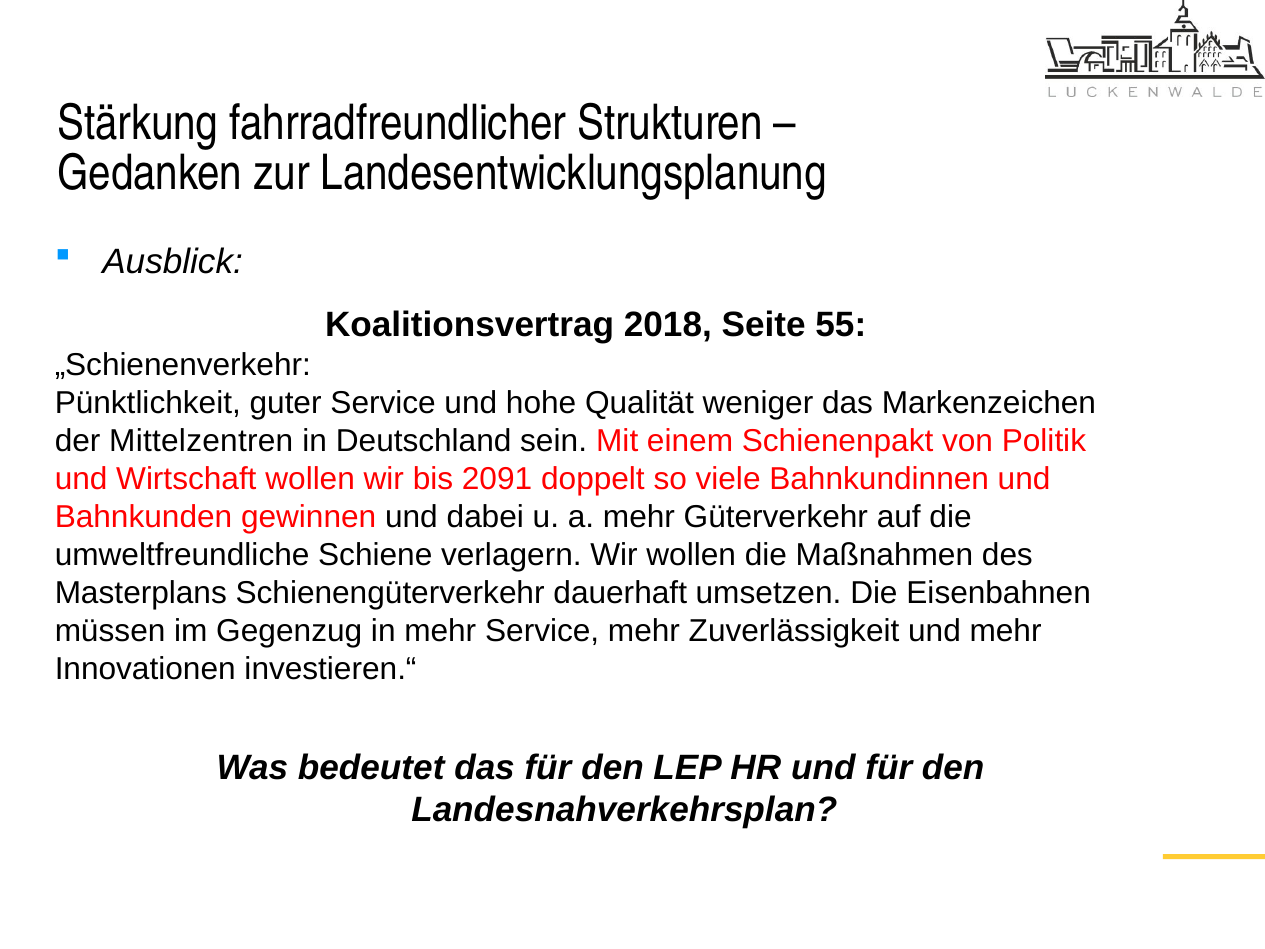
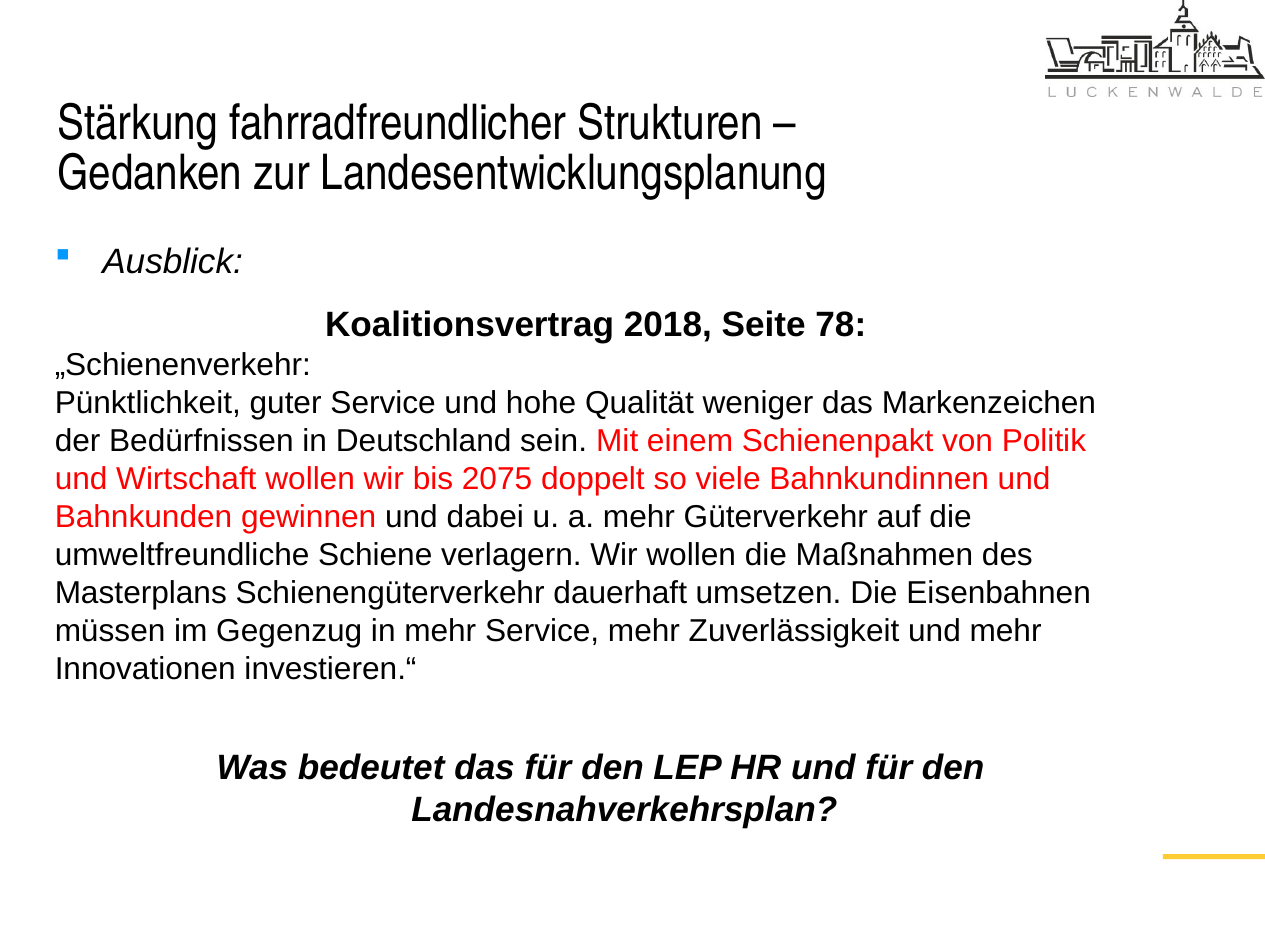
55: 55 -> 78
Mittelzentren: Mittelzentren -> Bedürfnissen
2091: 2091 -> 2075
